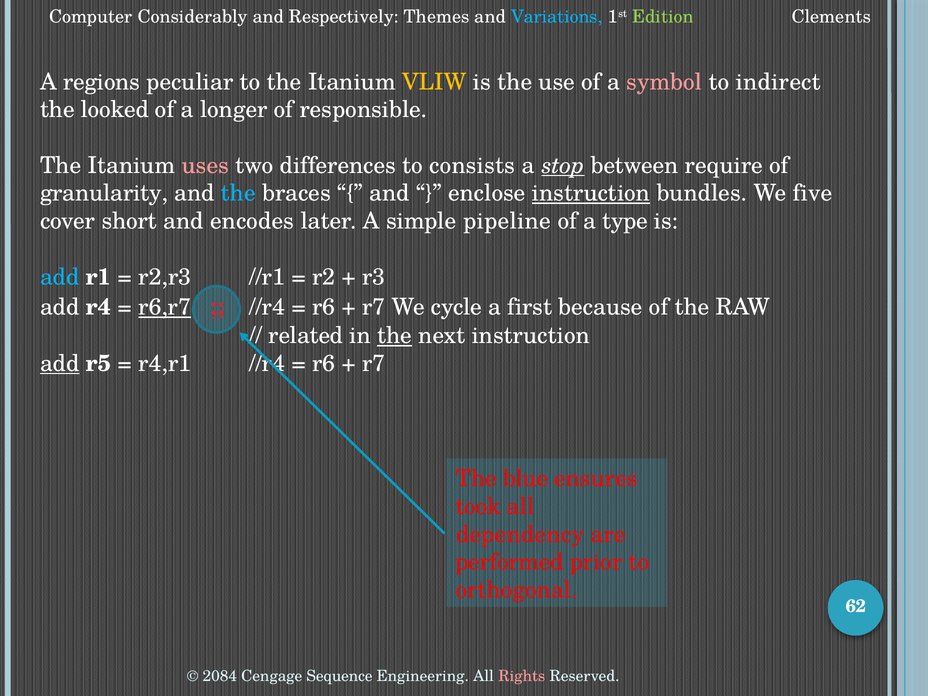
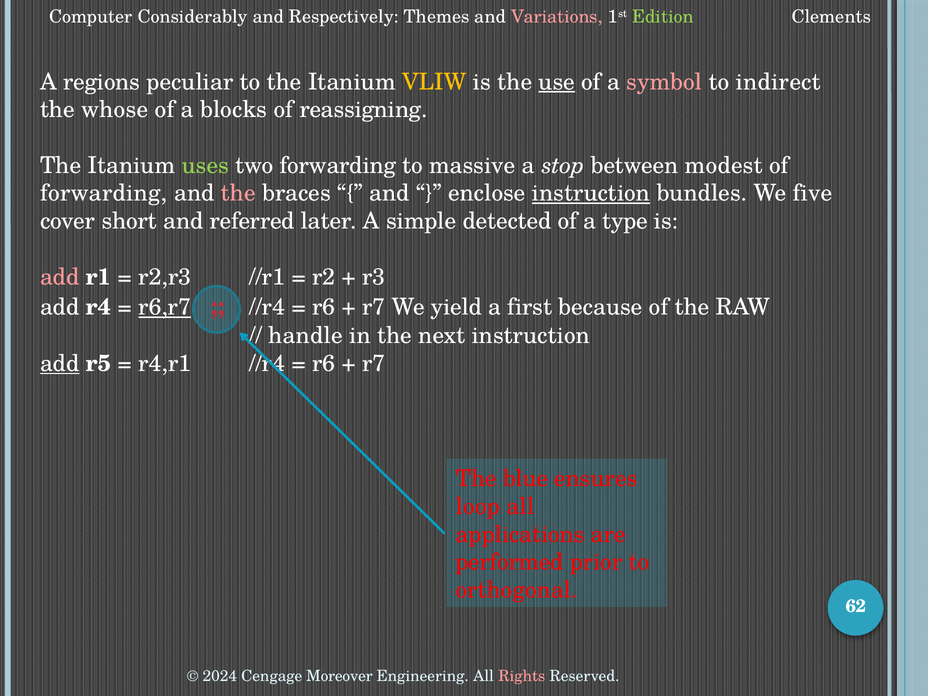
Variations colour: light blue -> pink
use underline: none -> present
looked: looked -> whose
longer: longer -> blocks
responsible: responsible -> reassigning
uses colour: pink -> light green
two differences: differences -> forwarding
consists: consists -> massive
stop underline: present -> none
require: require -> modest
granularity at (104, 193): granularity -> forwarding
the at (238, 193) colour: light blue -> pink
encodes: encodes -> referred
pipeline: pipeline -> detected
add at (60, 277) colour: light blue -> pink
cycle: cycle -> yield
related: related -> handle
the at (395, 336) underline: present -> none
took: took -> loop
dependency: dependency -> applications
2084: 2084 -> 2024
Sequence: Sequence -> Moreover
